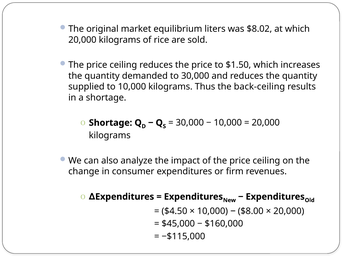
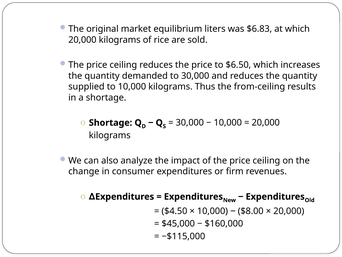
$8.02: $8.02 -> $6.83
$1.50: $1.50 -> $6.50
back-ceiling: back-ceiling -> from-ceiling
